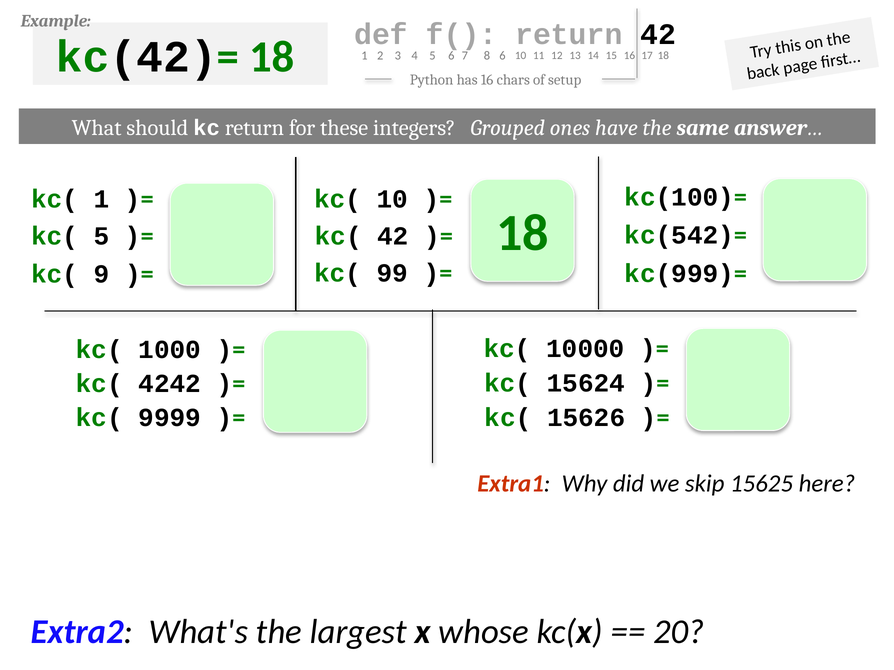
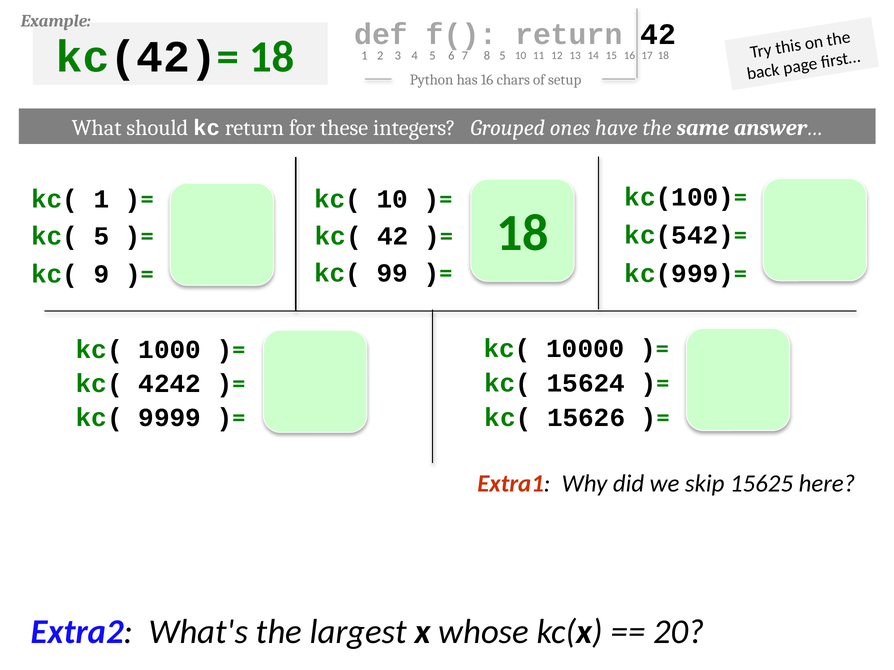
7 6: 6 -> 5
